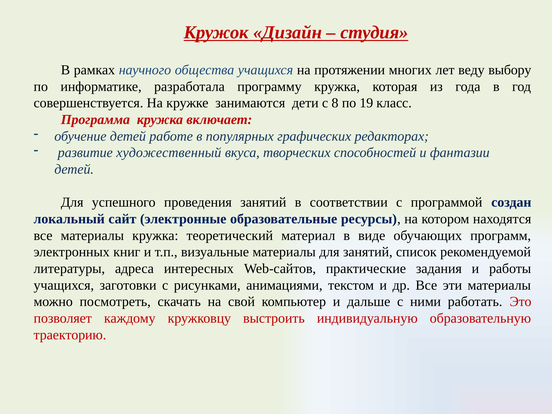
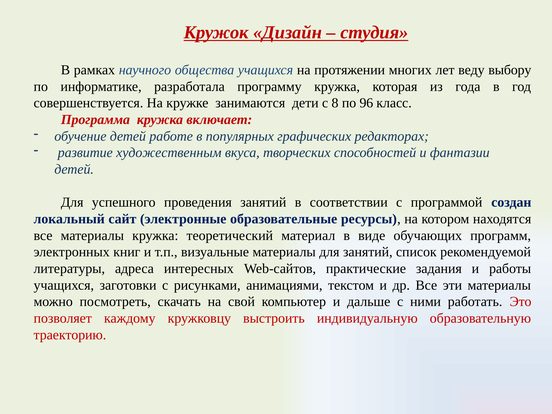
19: 19 -> 96
художественный: художественный -> художественным
